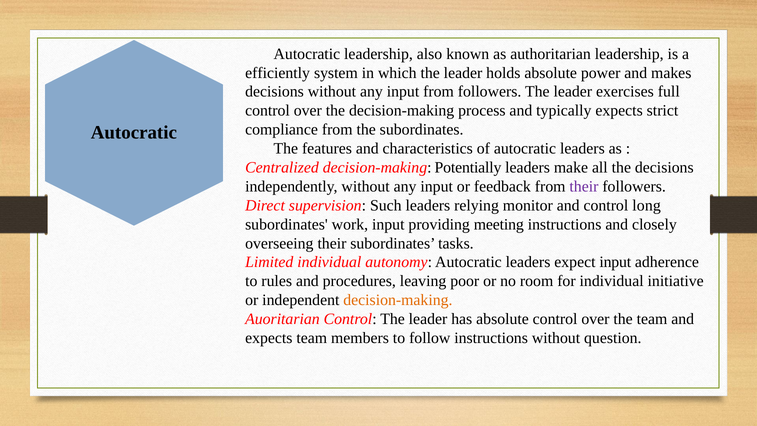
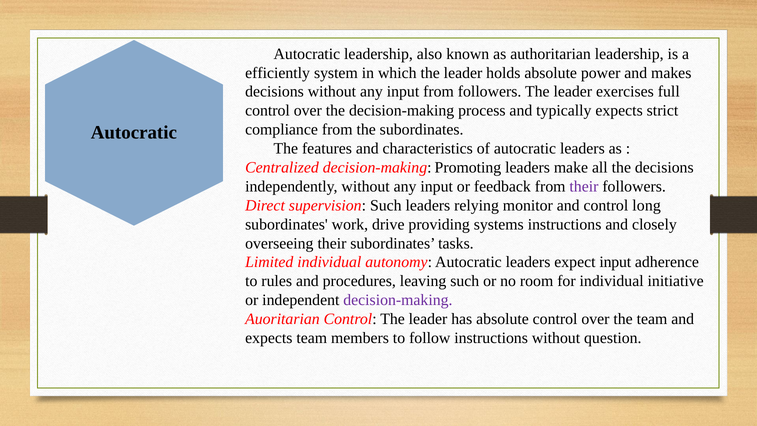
Potentially: Potentially -> Promoting
work input: input -> drive
meeting: meeting -> systems
leaving poor: poor -> such
decision-making at (398, 300) colour: orange -> purple
